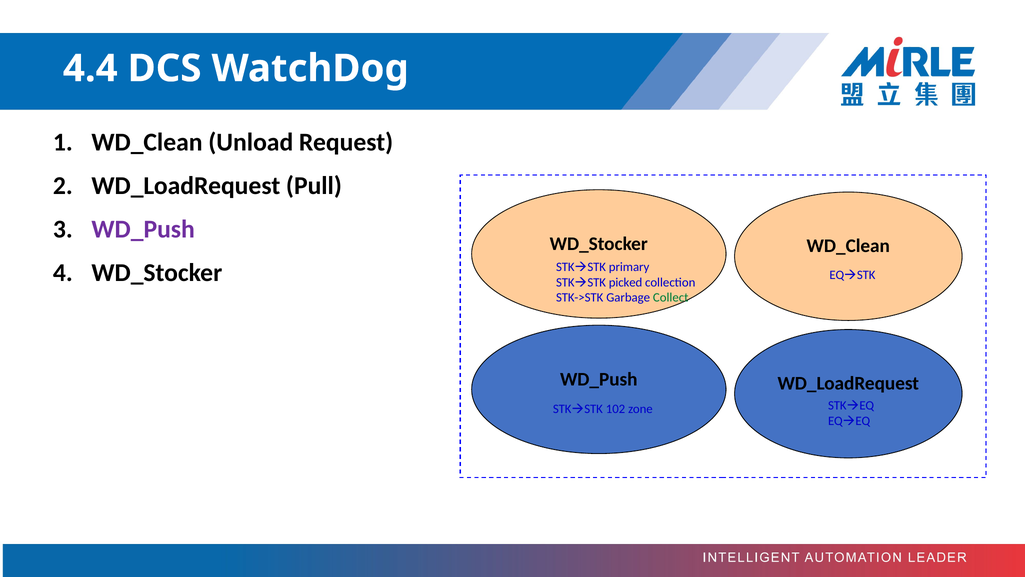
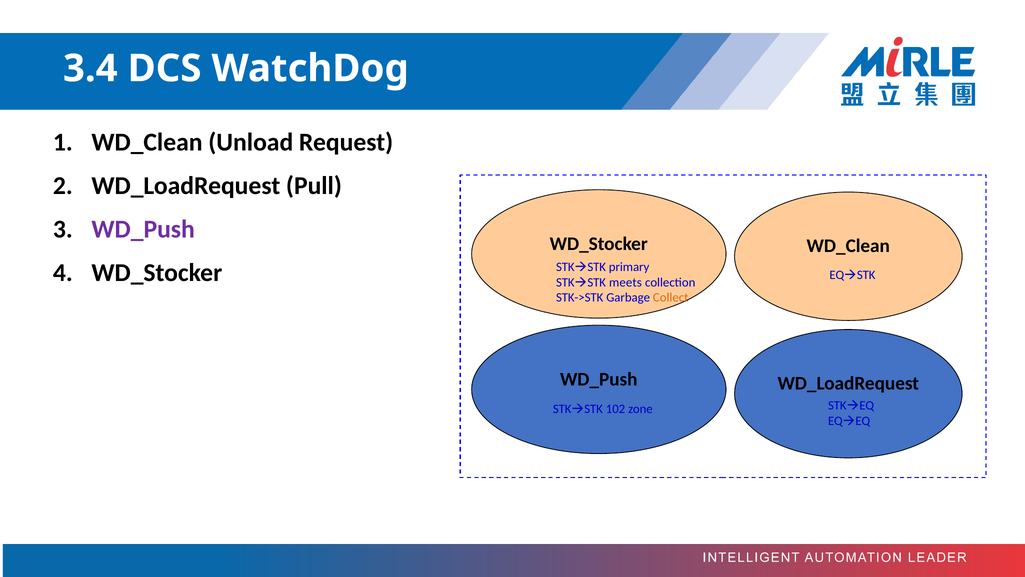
4.4: 4.4 -> 3.4
picked: picked -> meets
Collect colour: green -> orange
